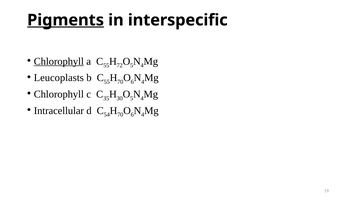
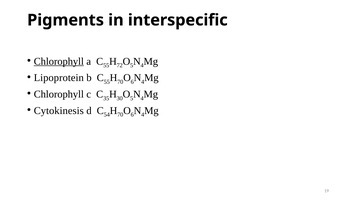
Pigments underline: present -> none
Leucoplasts: Leucoplasts -> Lipoprotein
Intracellular: Intracellular -> Cytokinesis
